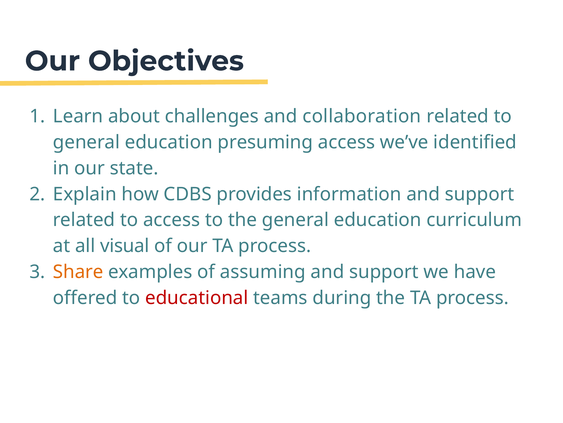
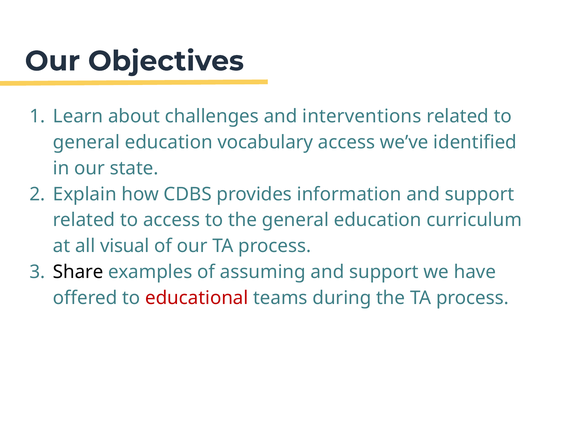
collaboration: collaboration -> interventions
presuming: presuming -> vocabulary
Share colour: orange -> black
